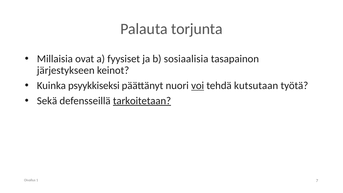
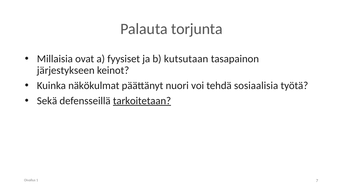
sosiaalisia: sosiaalisia -> kutsutaan
psyykkiseksi: psyykkiseksi -> näkökulmat
voi underline: present -> none
kutsutaan: kutsutaan -> sosiaalisia
